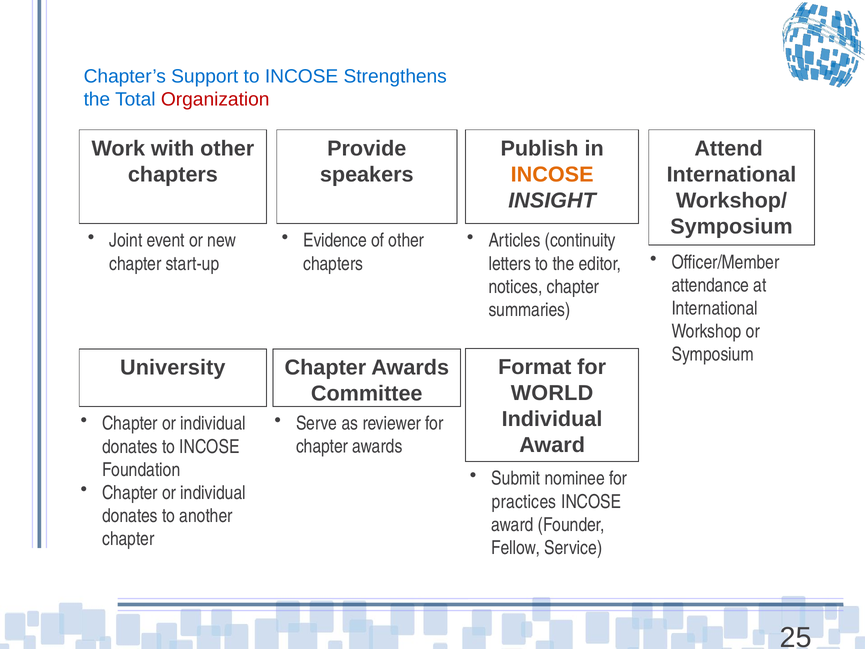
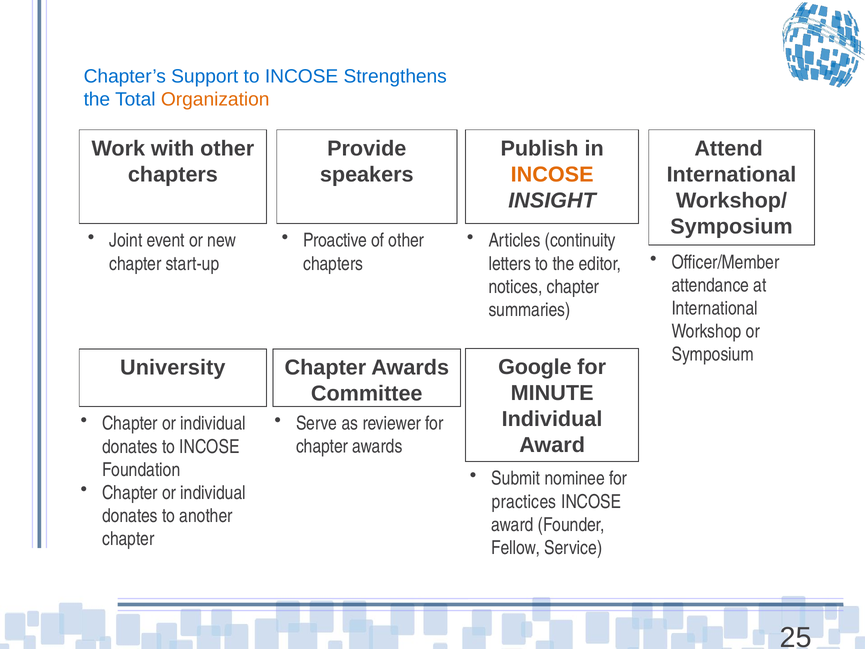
Organization colour: red -> orange
Evidence: Evidence -> Proactive
Format: Format -> Google
WORLD: WORLD -> MINUTE
